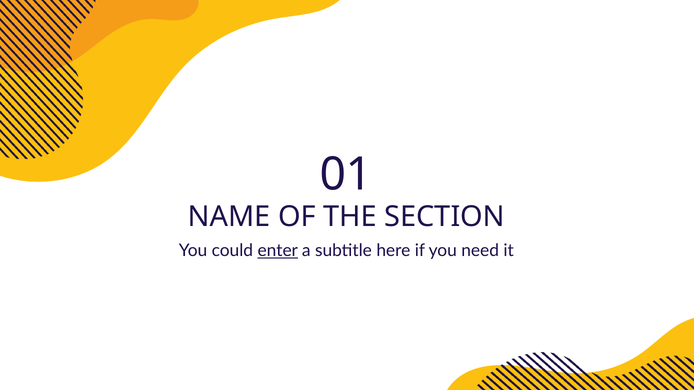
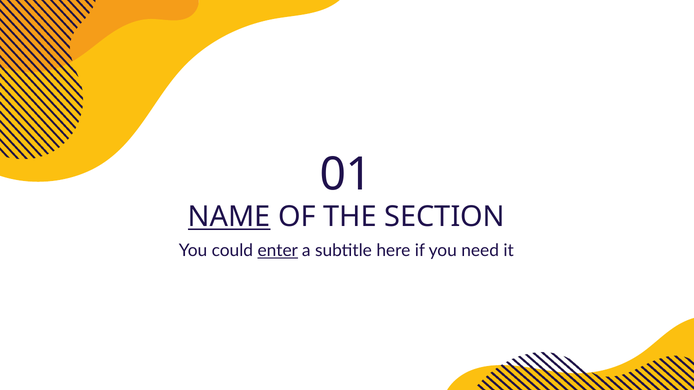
NAME underline: none -> present
